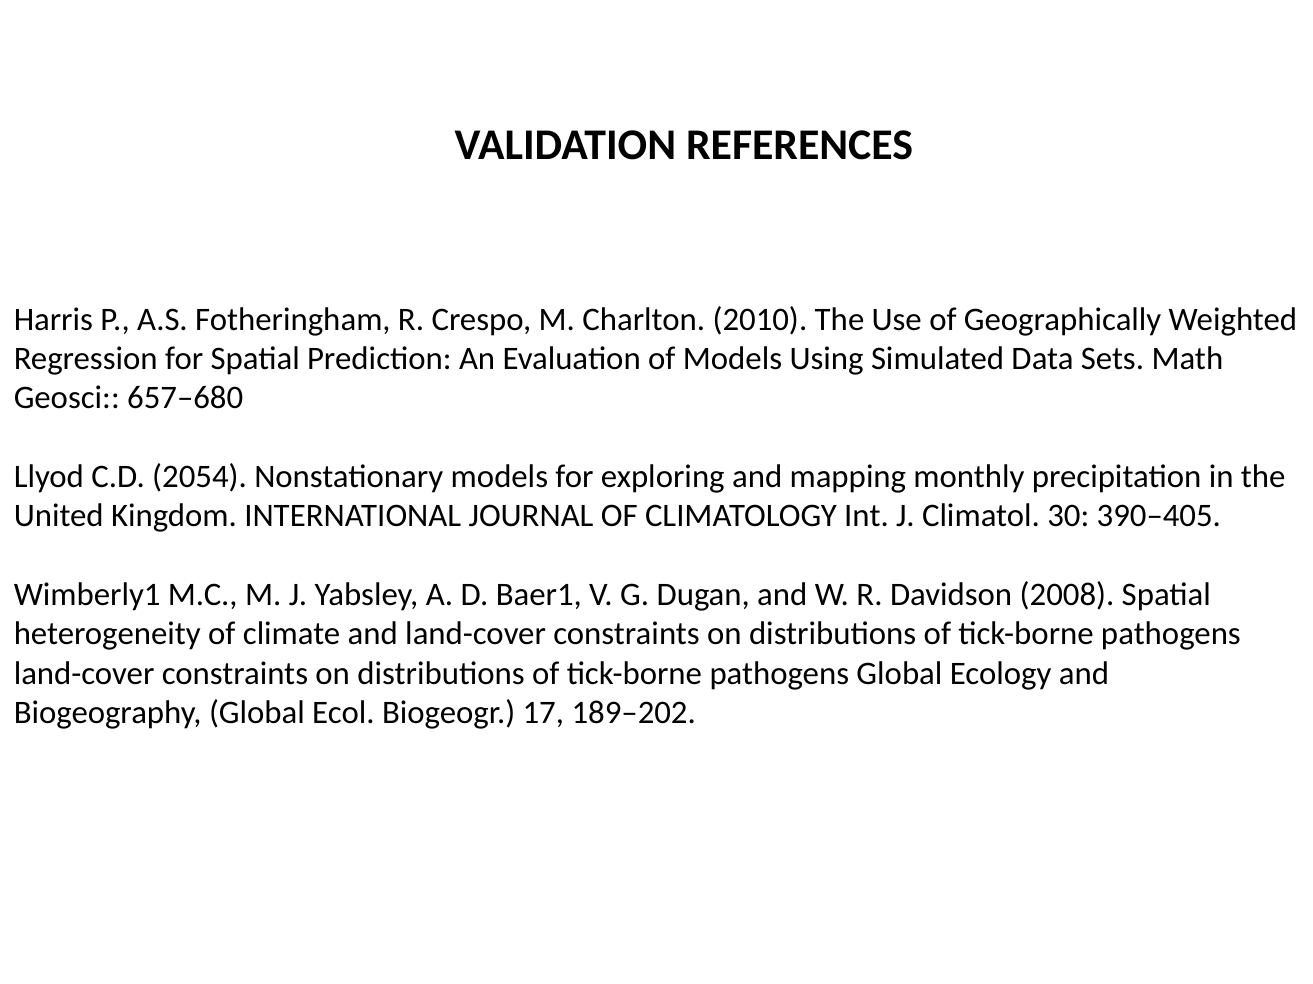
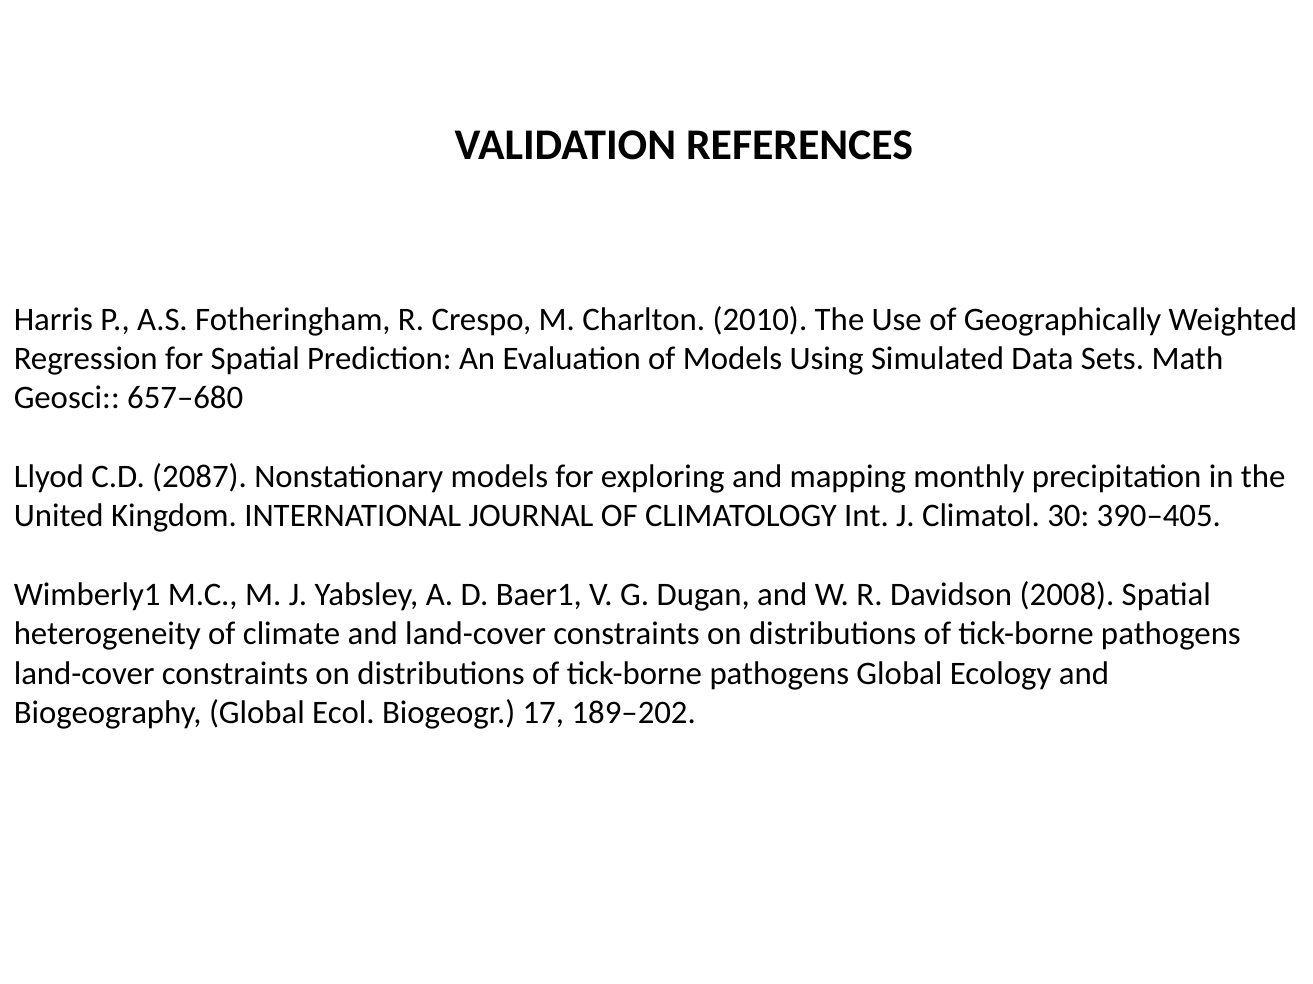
2054: 2054 -> 2087
